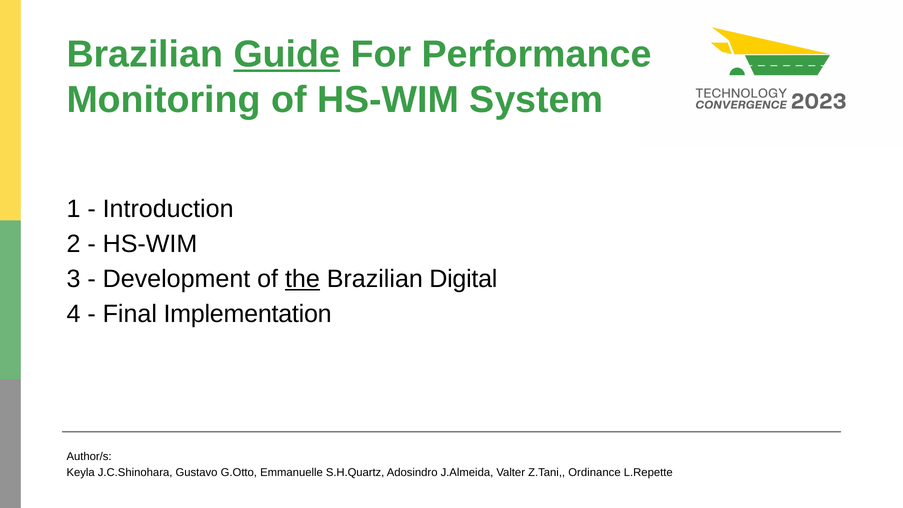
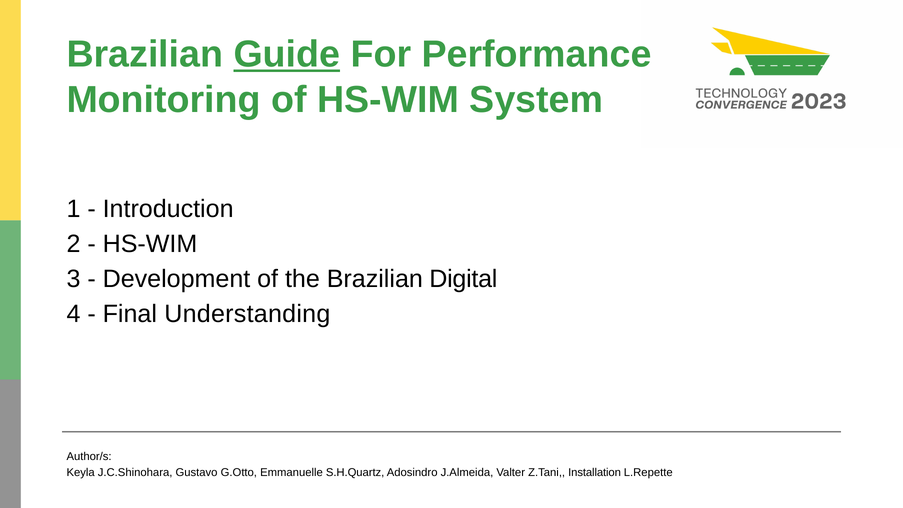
the underline: present -> none
Implementation: Implementation -> Understanding
Ordinance: Ordinance -> Installation
